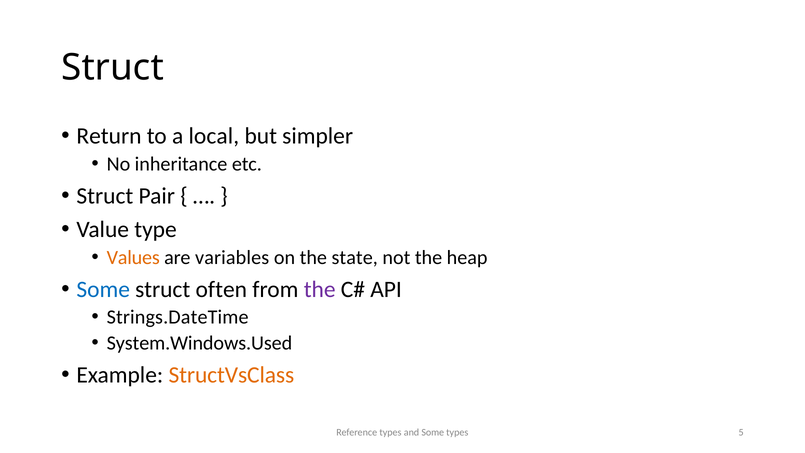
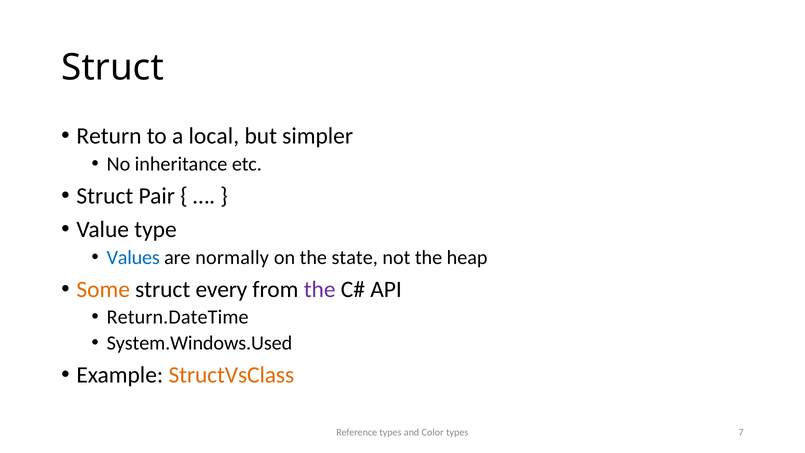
Values colour: orange -> blue
variables: variables -> normally
Some at (103, 289) colour: blue -> orange
often: often -> every
Strings.DateTime: Strings.DateTime -> Return.DateTime
and Some: Some -> Color
5: 5 -> 7
